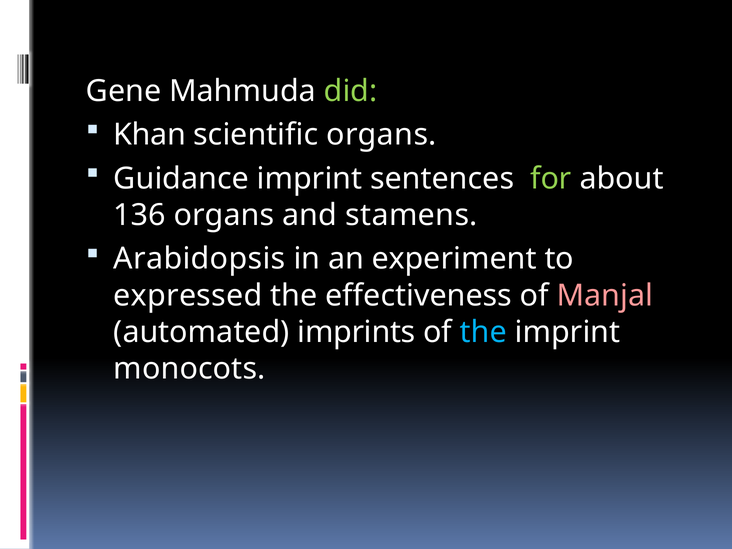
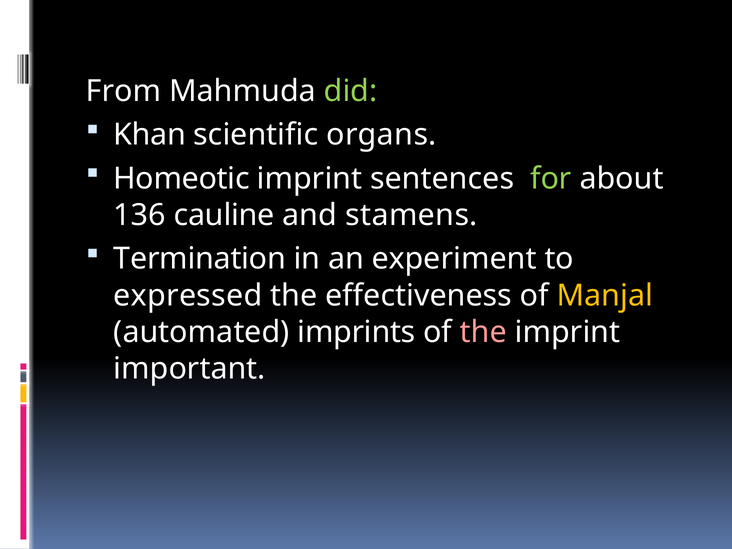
Gene: Gene -> From
Guidance: Guidance -> Homeotic
136 organs: organs -> cauline
Arabidopsis: Arabidopsis -> Termination
Manjal colour: pink -> yellow
the at (483, 332) colour: light blue -> pink
monocots: monocots -> important
